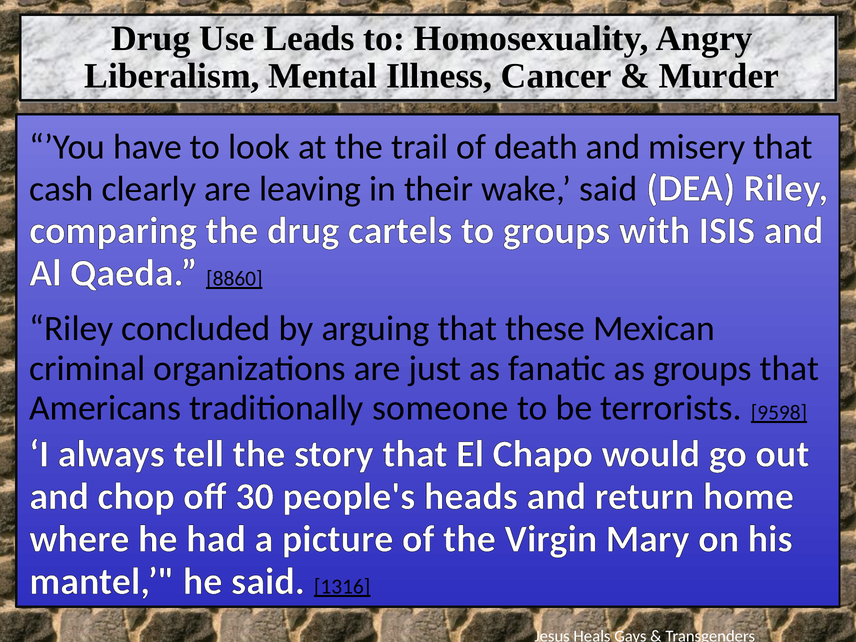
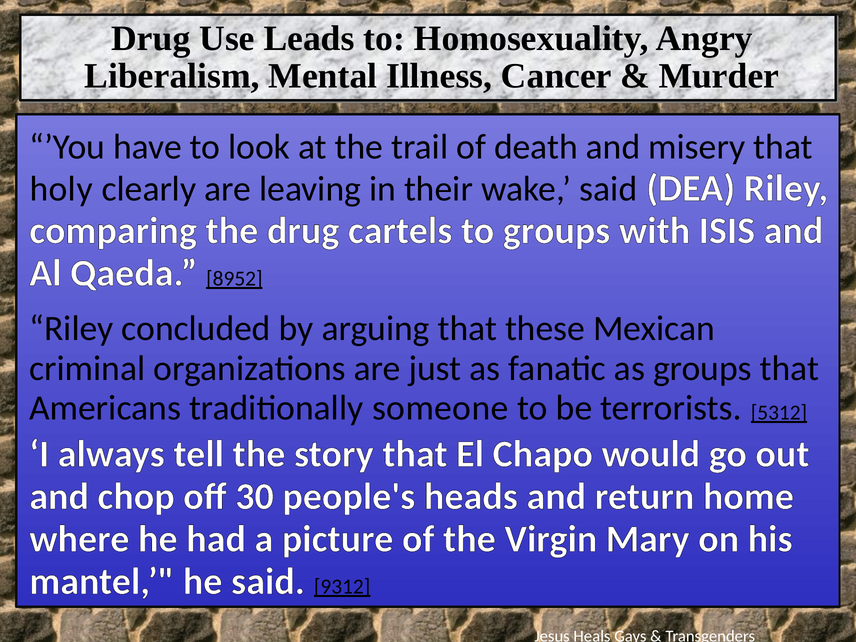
cash: cash -> holy
8860: 8860 -> 8952
9598: 9598 -> 5312
1316: 1316 -> 9312
